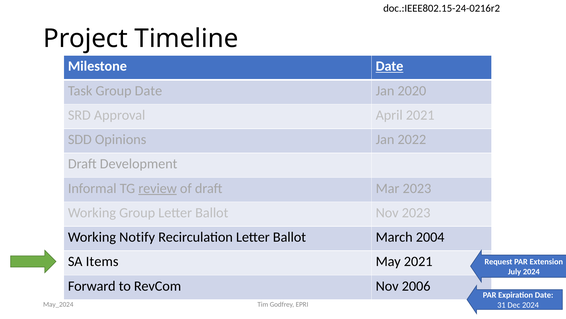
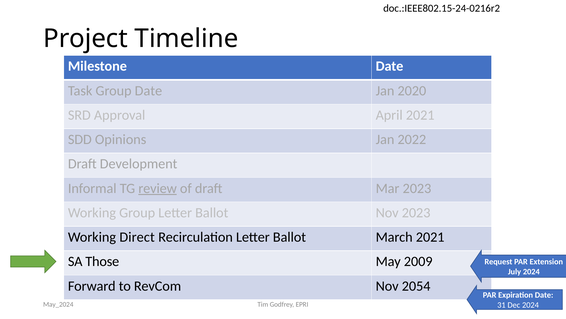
Date at (390, 66) underline: present -> none
Notify: Notify -> Direct
March 2004: 2004 -> 2021
Items: Items -> Those
May 2021: 2021 -> 2009
2006: 2006 -> 2054
